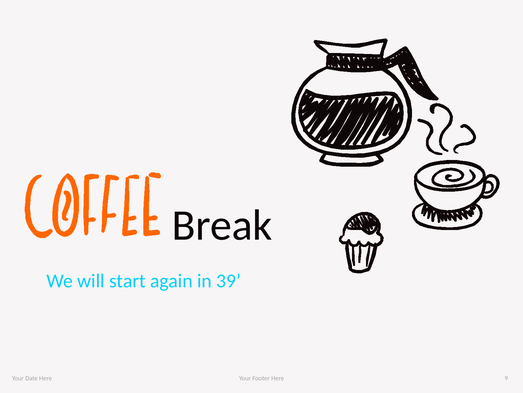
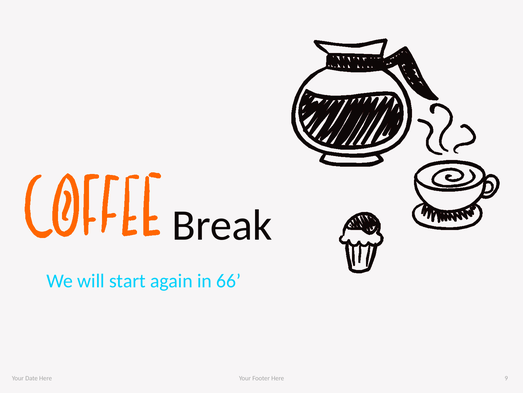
39: 39 -> 66
